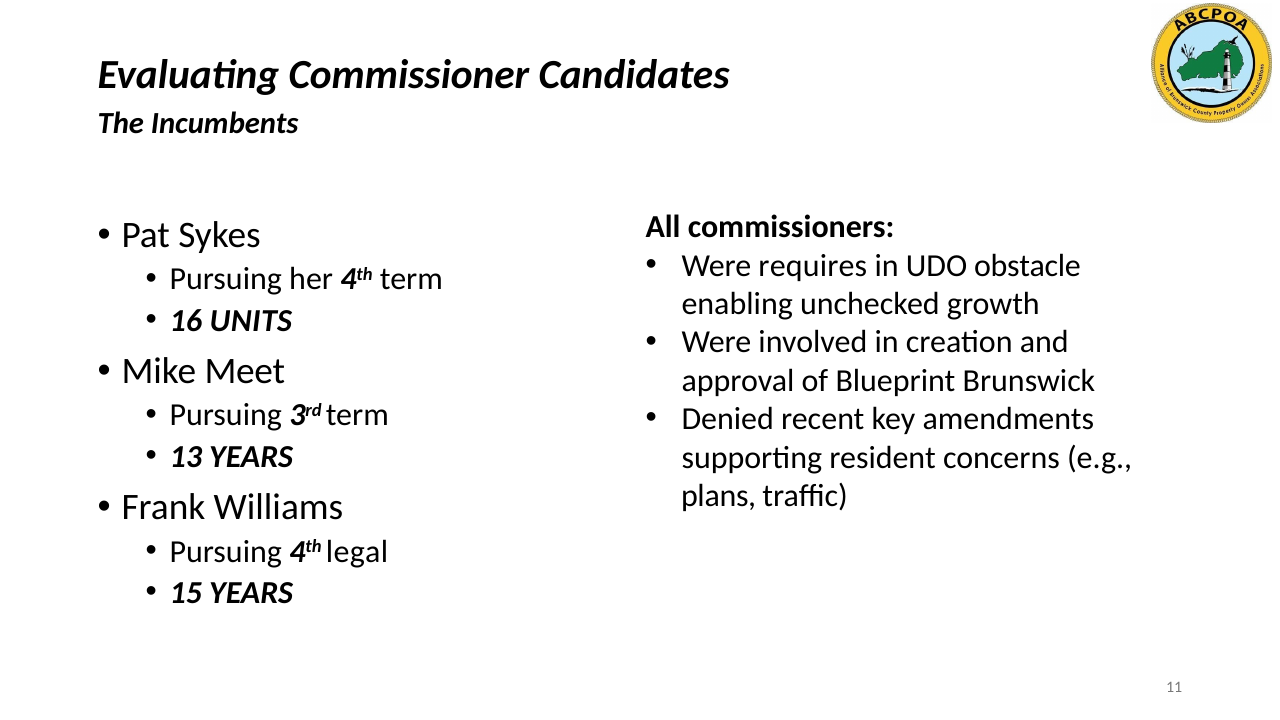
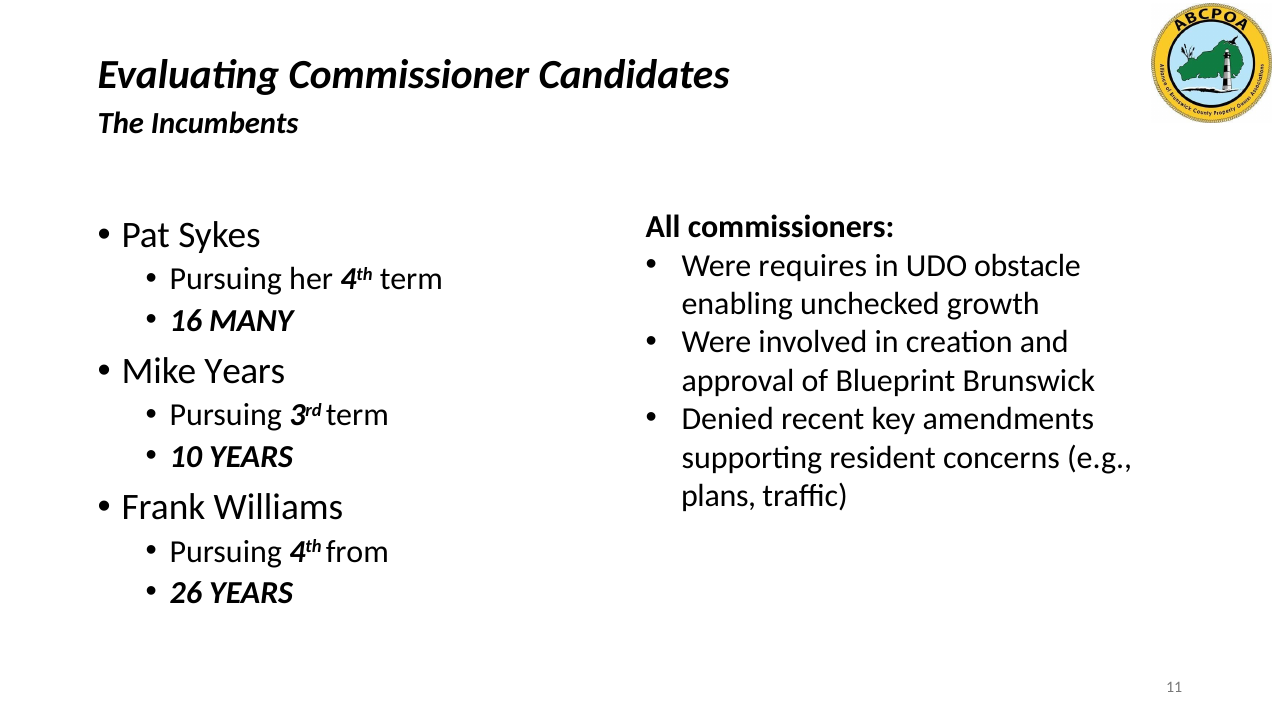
UNITS: UNITS -> MANY
Mike Meet: Meet -> Years
13: 13 -> 10
legal: legal -> from
15: 15 -> 26
